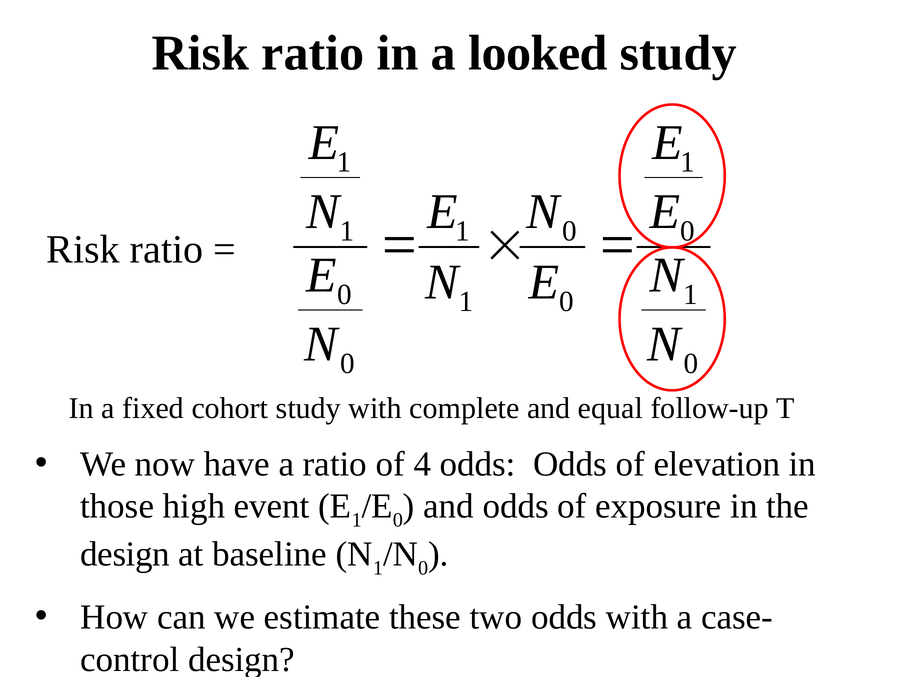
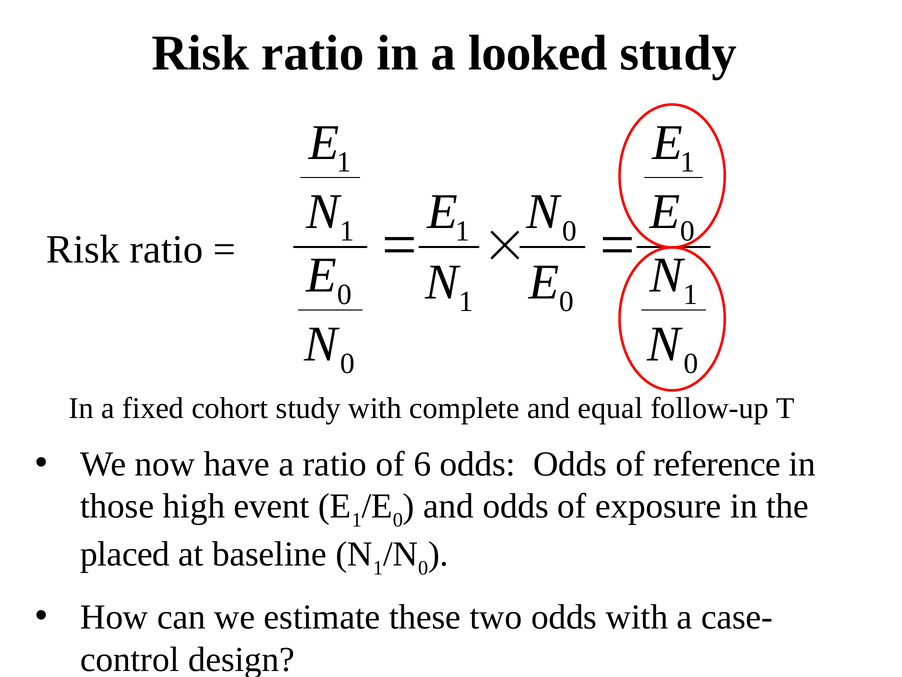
4: 4 -> 6
elevation: elevation -> reference
design at (125, 554): design -> placed
